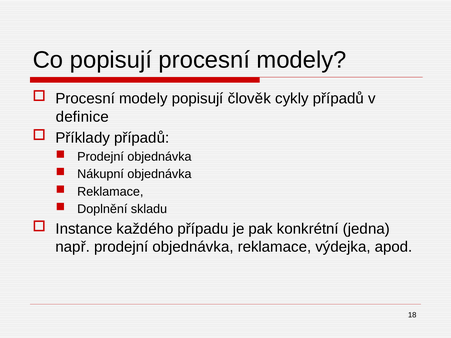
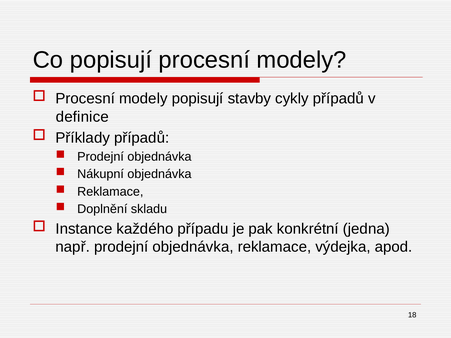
člověk: člověk -> stavby
